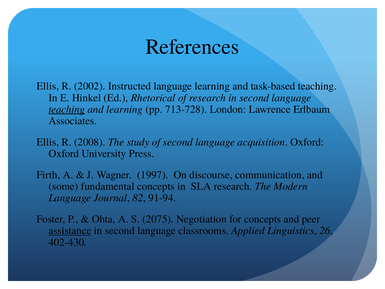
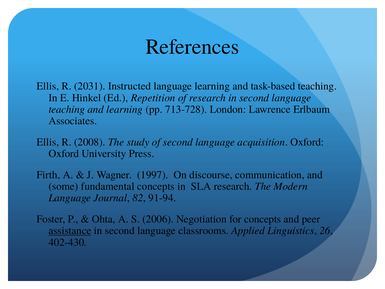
2002: 2002 -> 2031
Rhetorical: Rhetorical -> Repetition
teaching at (67, 109) underline: present -> none
2075: 2075 -> 2006
